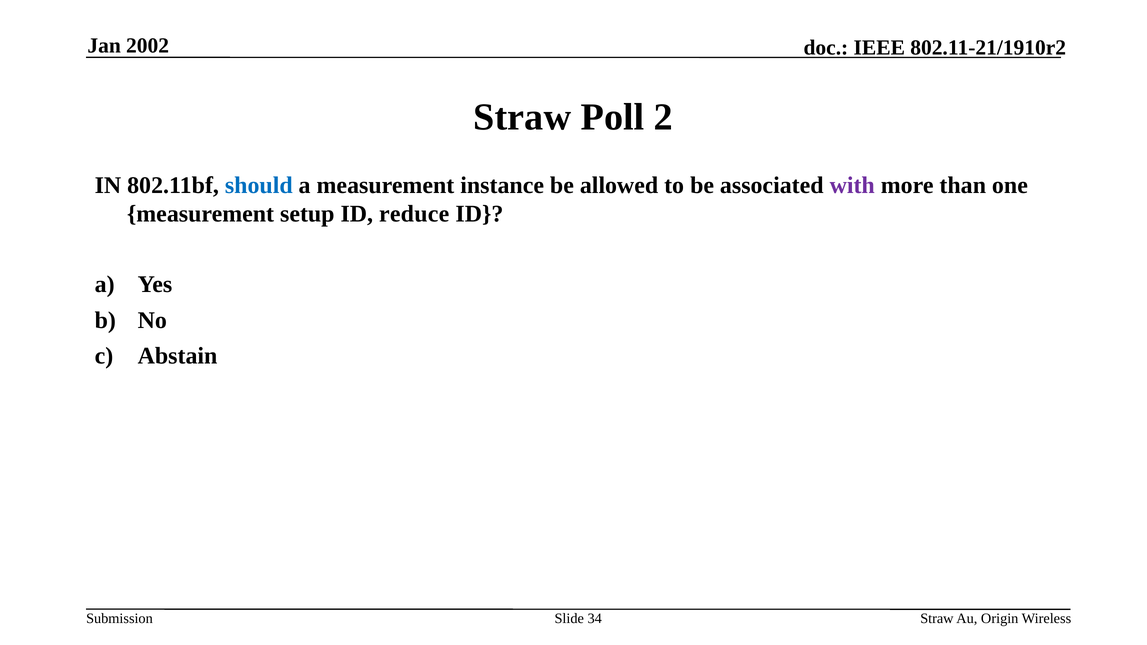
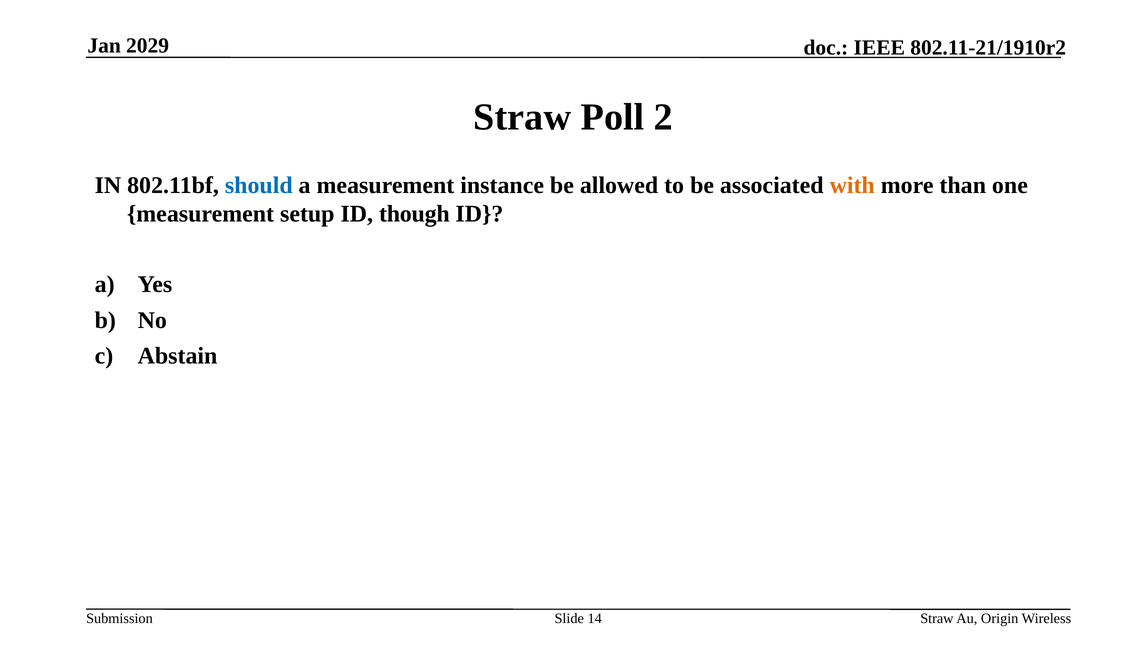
2002: 2002 -> 2029
with colour: purple -> orange
reduce: reduce -> though
34: 34 -> 14
